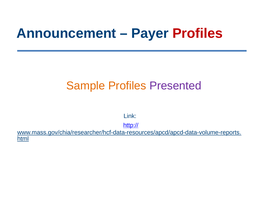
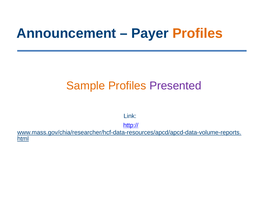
Profiles at (198, 33) colour: red -> orange
